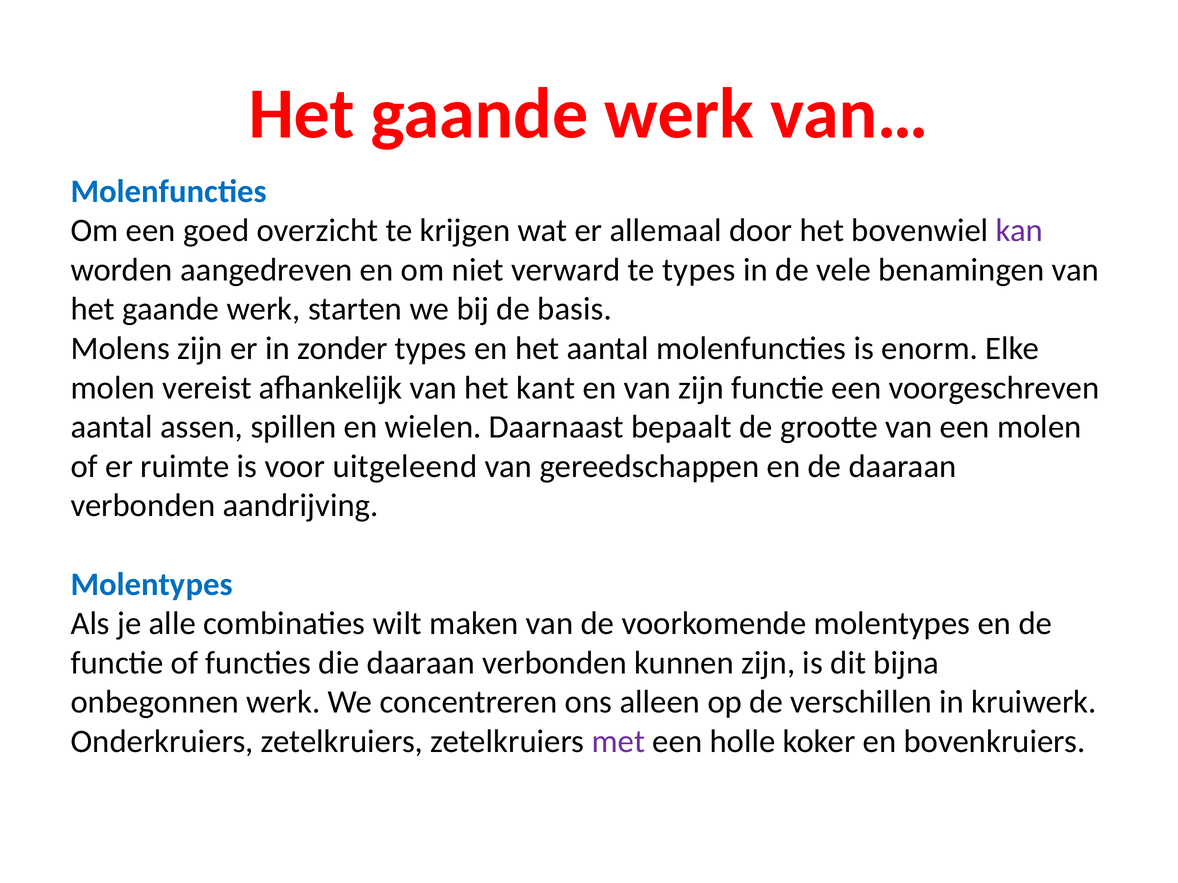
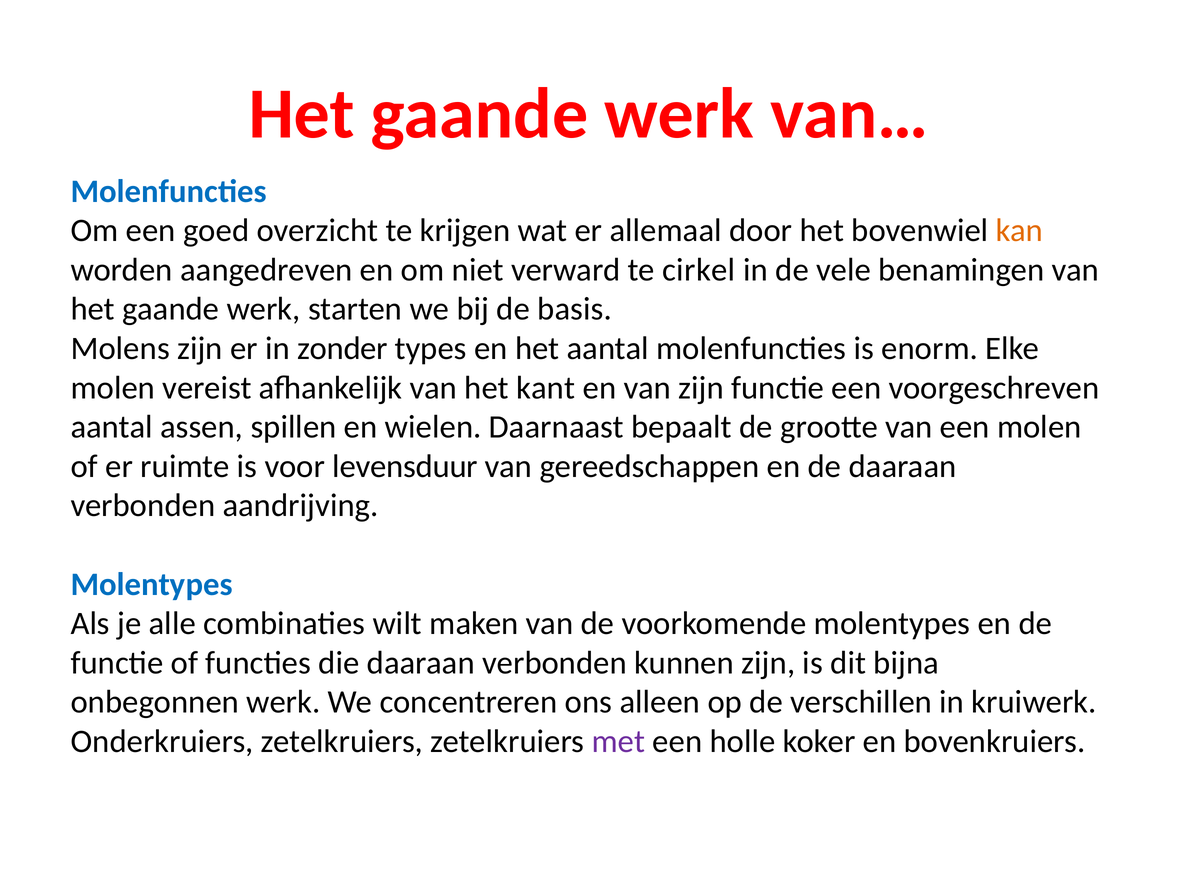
kan colour: purple -> orange
te types: types -> cirkel
uitgeleend: uitgeleend -> levensduur
